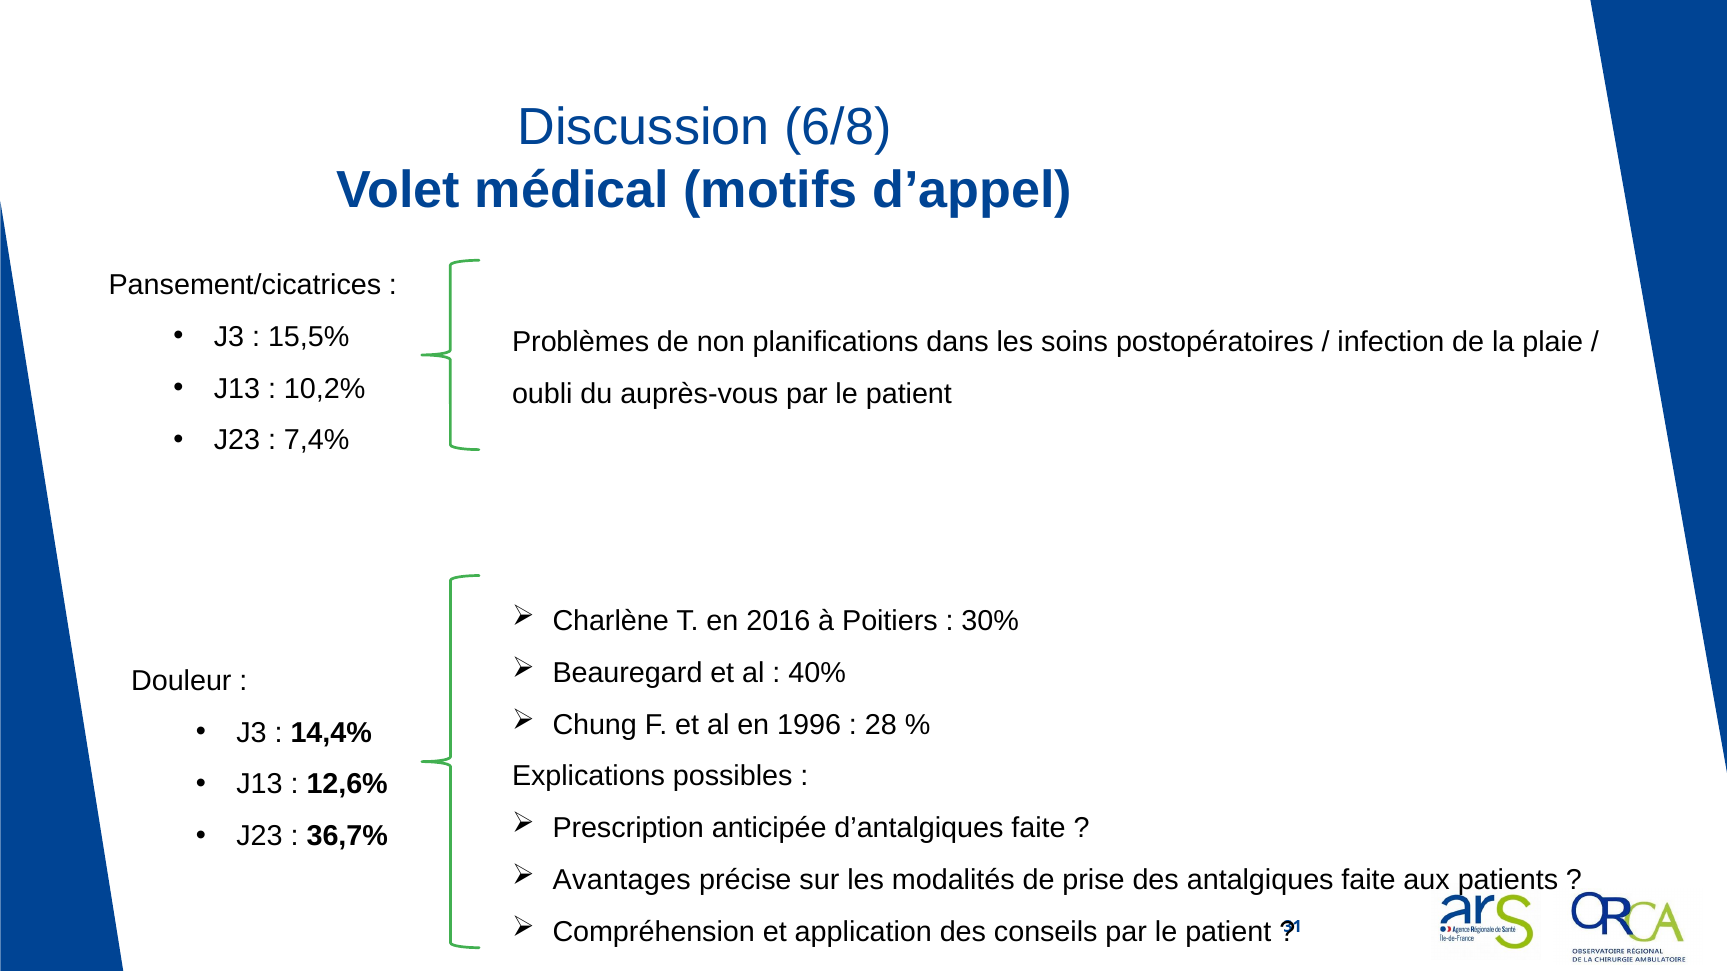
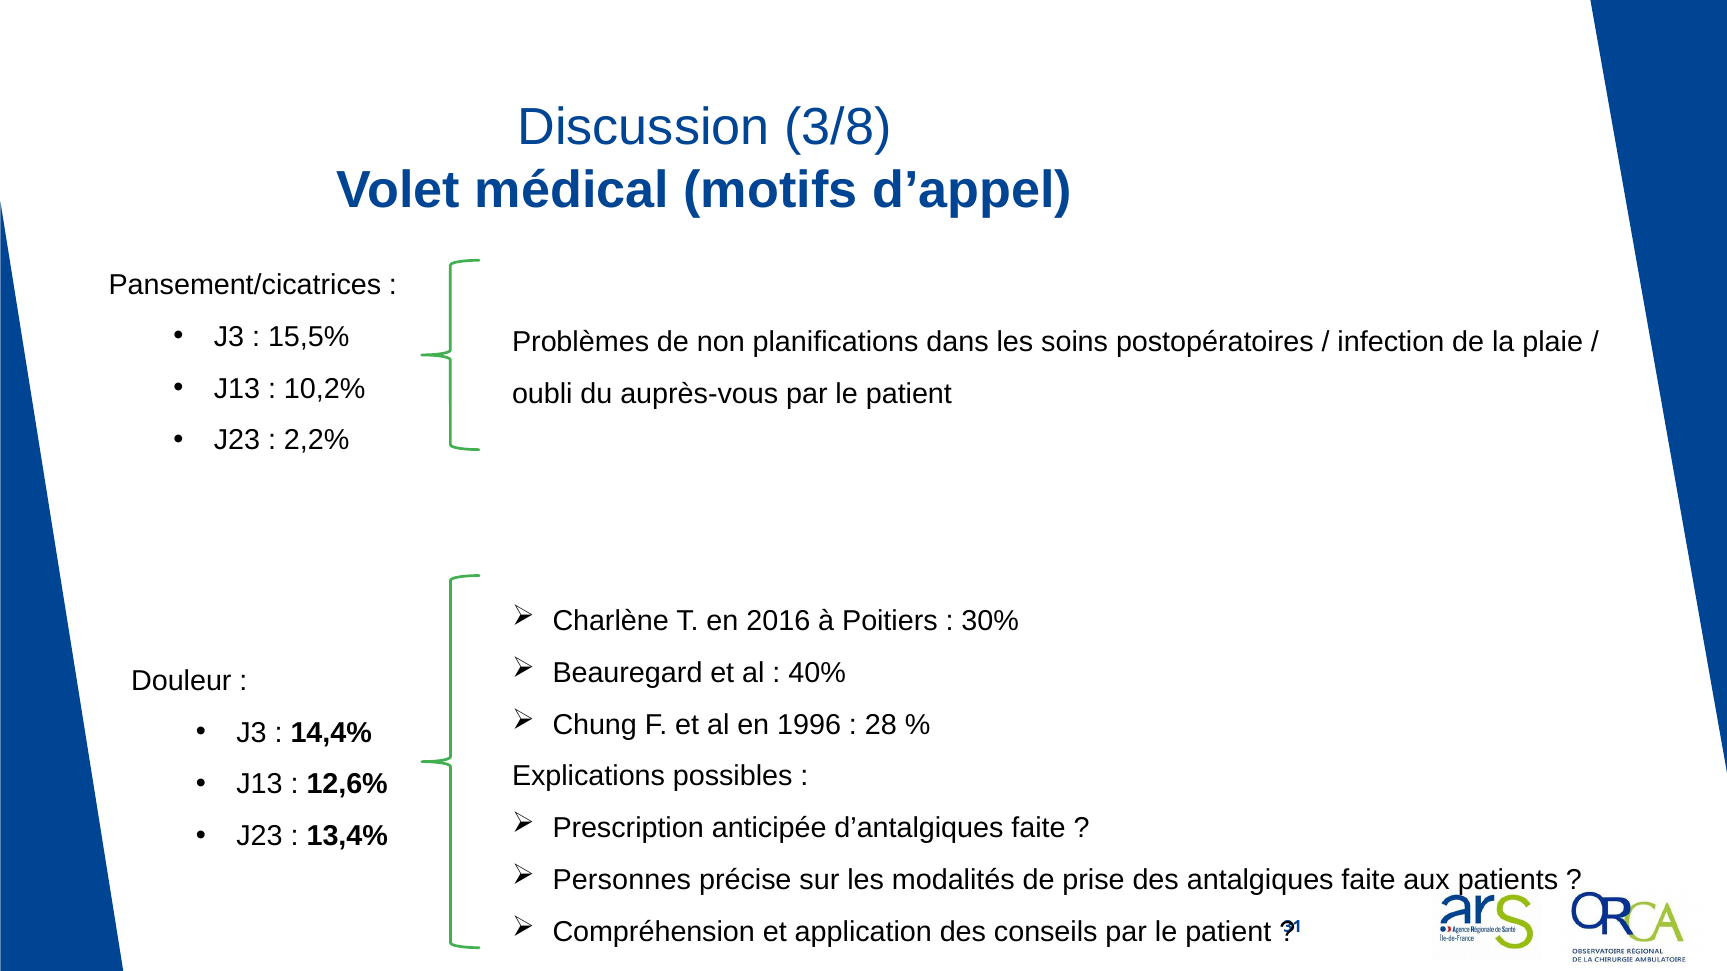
6/8: 6/8 -> 3/8
7,4%: 7,4% -> 2,2%
36,7%: 36,7% -> 13,4%
Avantages: Avantages -> Personnes
